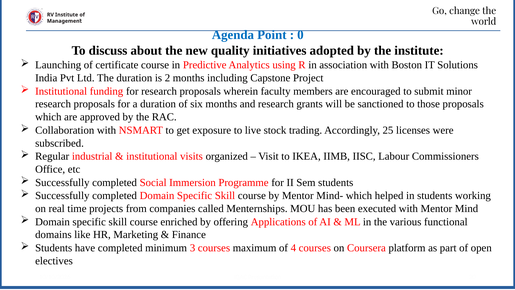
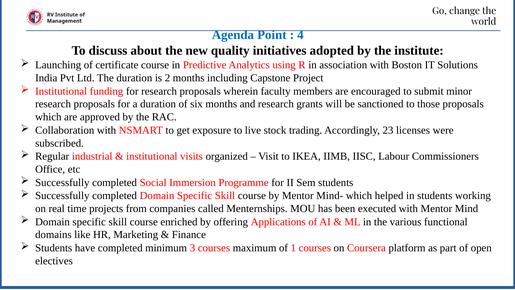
0: 0 -> 4
25: 25 -> 23
4: 4 -> 1
